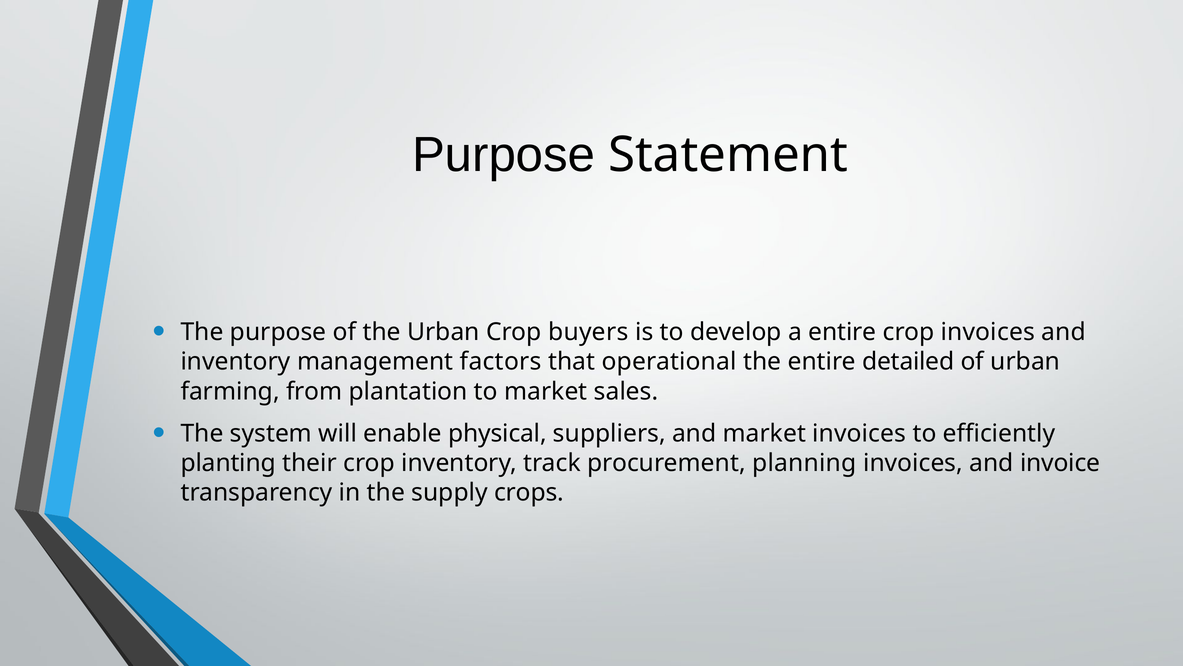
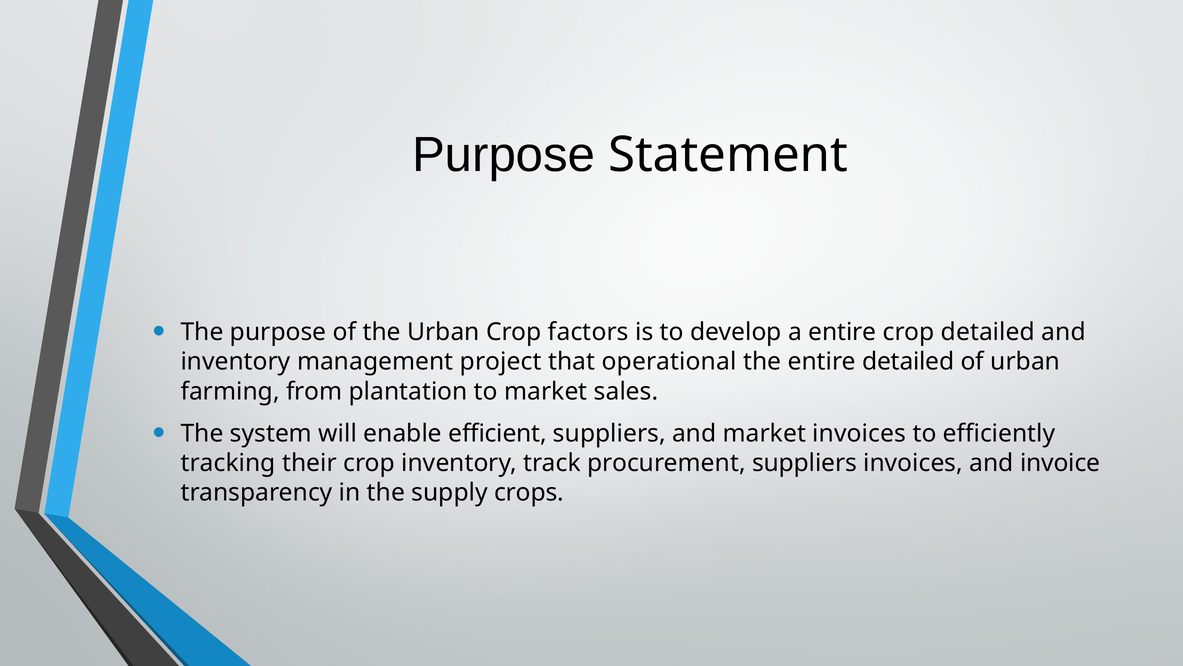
buyers: buyers -> factors
crop invoices: invoices -> detailed
factors: factors -> project
physical: physical -> efficient
planting: planting -> tracking
procurement planning: planning -> suppliers
